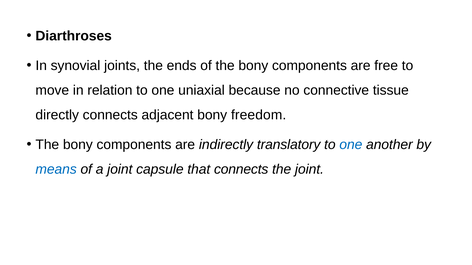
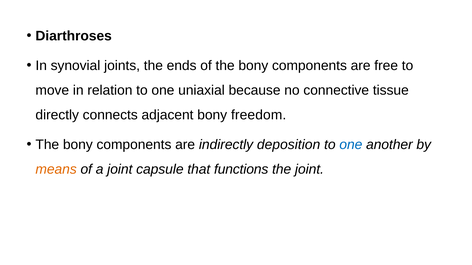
translatory: translatory -> deposition
means colour: blue -> orange
that connects: connects -> functions
